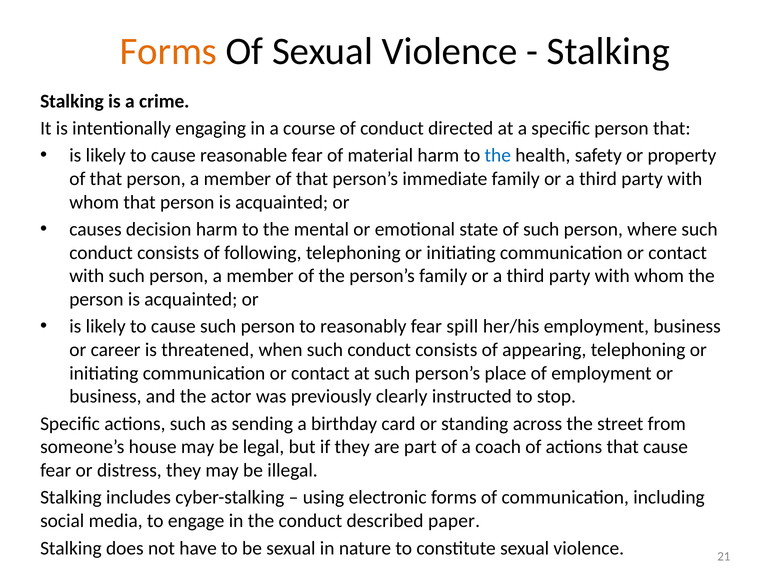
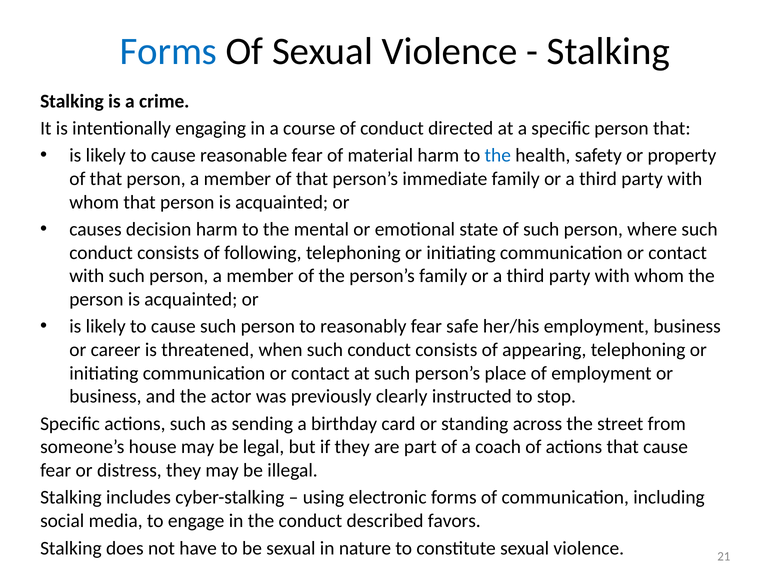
Forms at (168, 51) colour: orange -> blue
spill: spill -> safe
paper: paper -> favors
